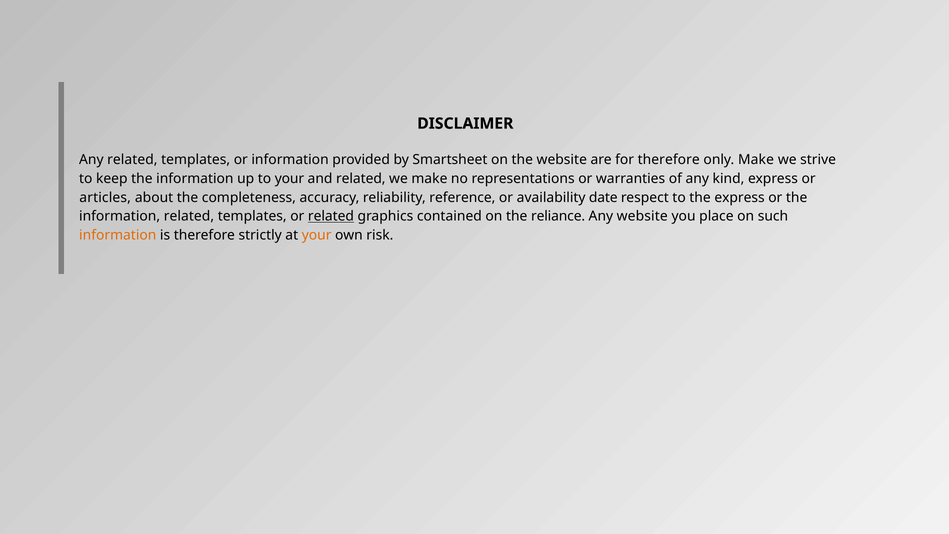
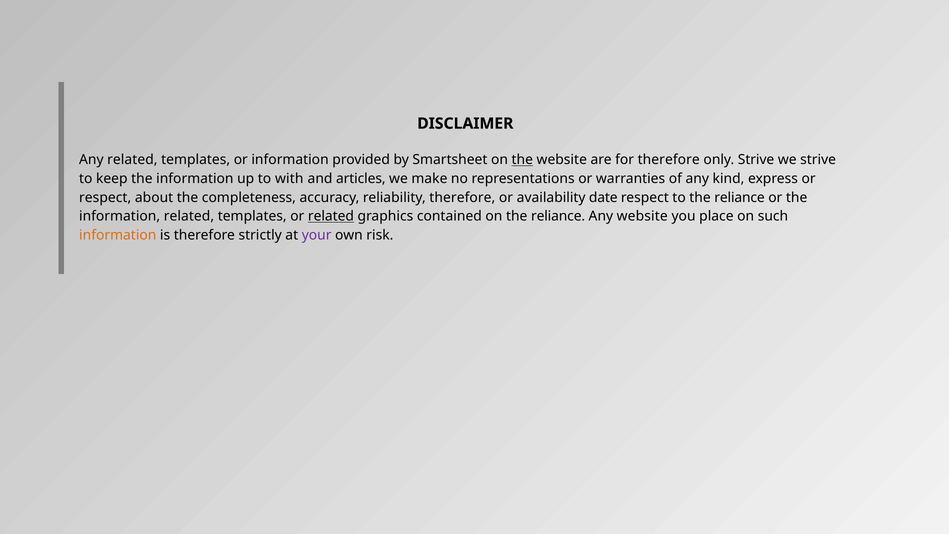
the at (522, 160) underline: none -> present
only Make: Make -> Strive
to your: your -> with
and related: related -> articles
articles at (105, 197): articles -> respect
reliability reference: reference -> therefore
to the express: express -> reliance
your at (317, 235) colour: orange -> purple
